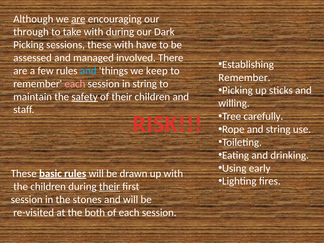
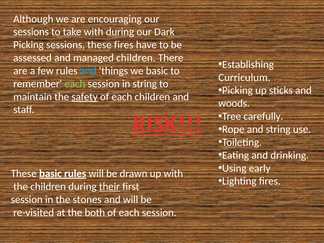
are at (78, 19) underline: present -> none
through at (31, 32): through -> sessions
these with: with -> fires
managed involved: involved -> children
we keep: keep -> basic
Remember at (244, 77): Remember -> Curriculum
each at (75, 84) colour: pink -> light green
their at (122, 97): their -> each
willing: willing -> woods
RISK underline: none -> present
